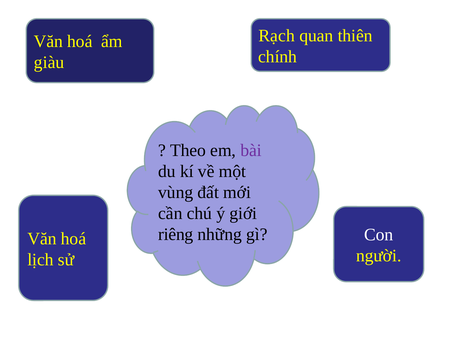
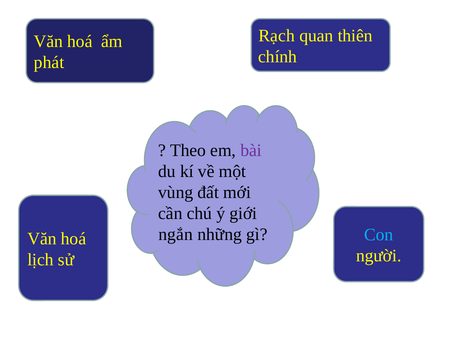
giàu: giàu -> phát
riêng: riêng -> ngắn
Con colour: white -> light blue
